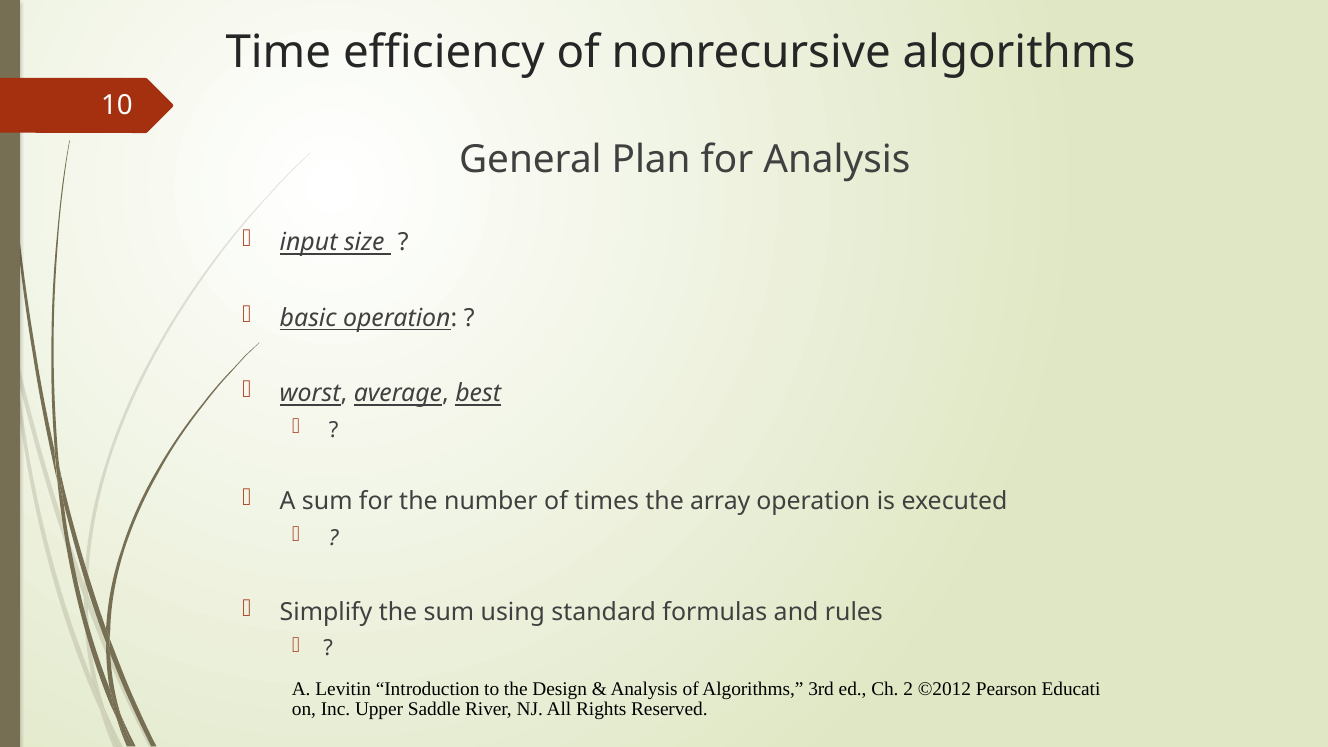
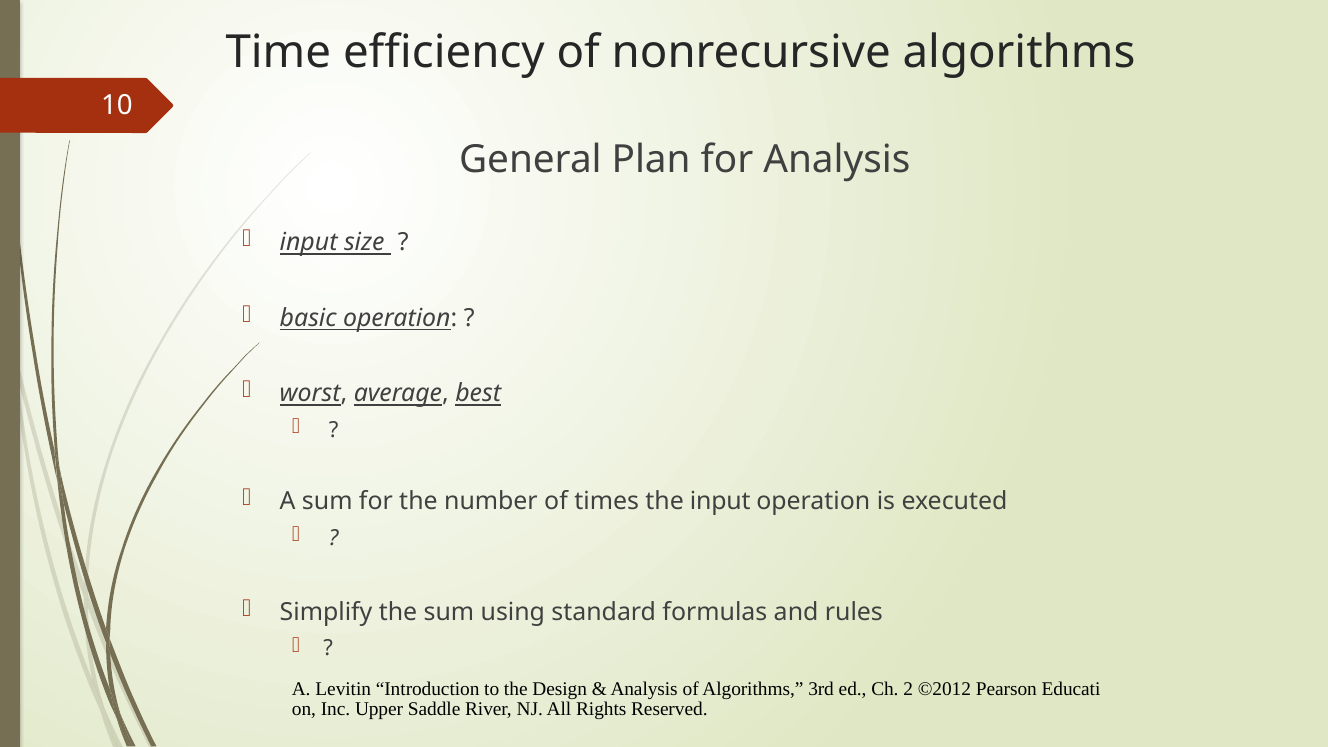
the array: array -> input
